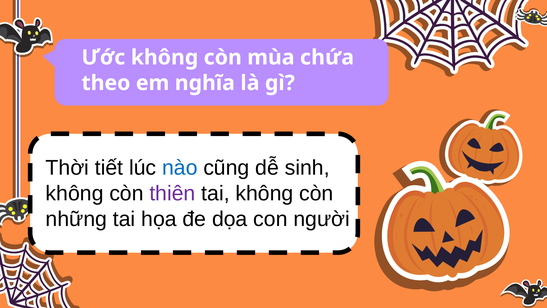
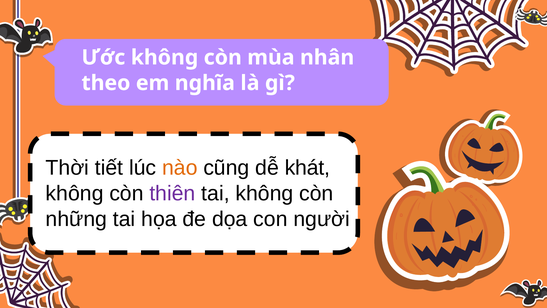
chứa: chứa -> nhân
nào colour: blue -> orange
sinh: sinh -> khát
